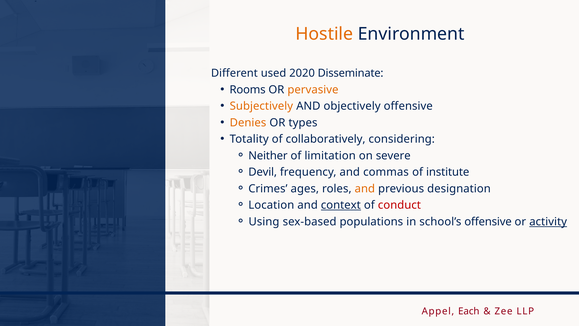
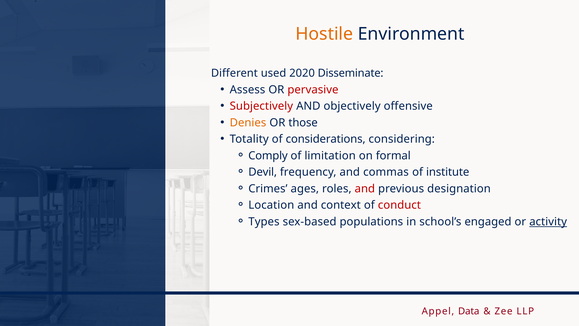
Rooms: Rooms -> Assess
pervasive colour: orange -> red
Subjectively colour: orange -> red
types: types -> those
collaboratively: collaboratively -> considerations
Neither: Neither -> Comply
severe: severe -> formal
and at (365, 188) colour: orange -> red
context underline: present -> none
Using: Using -> Types
school’s offensive: offensive -> engaged
Each: Each -> Data
